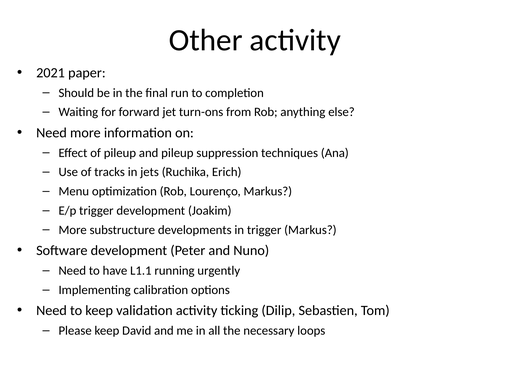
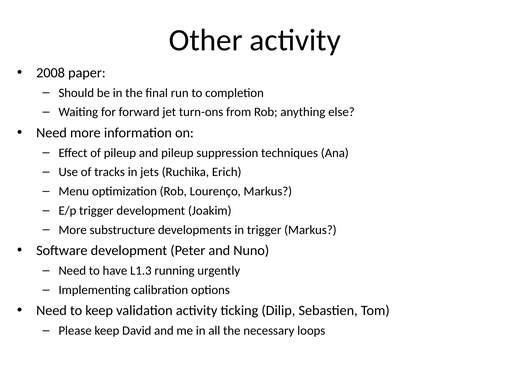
2021: 2021 -> 2008
L1.1: L1.1 -> L1.3
